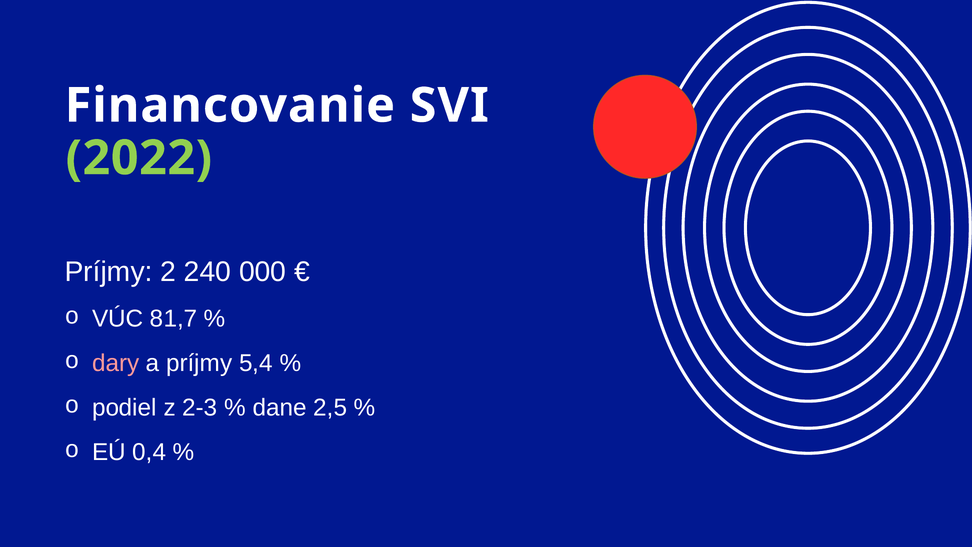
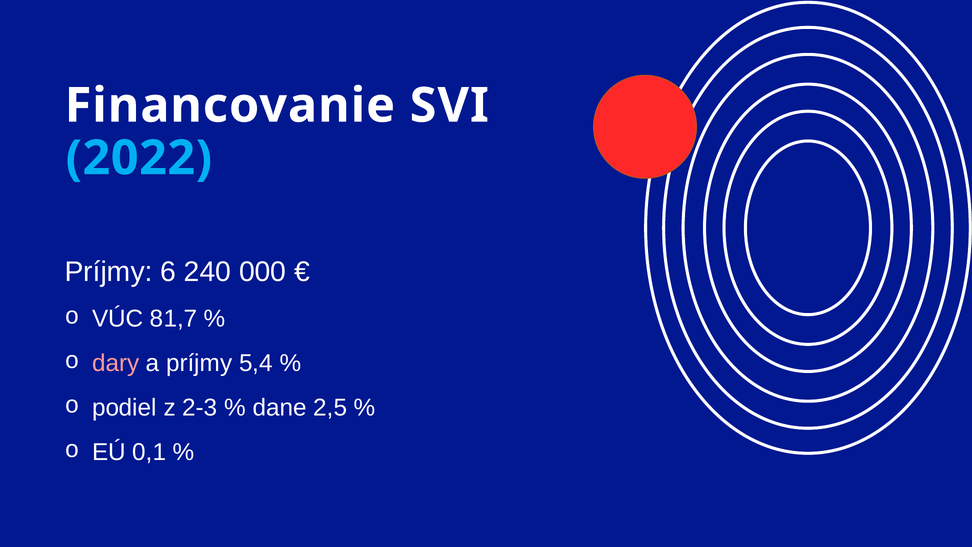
2022 colour: light green -> light blue
2: 2 -> 6
0,4: 0,4 -> 0,1
